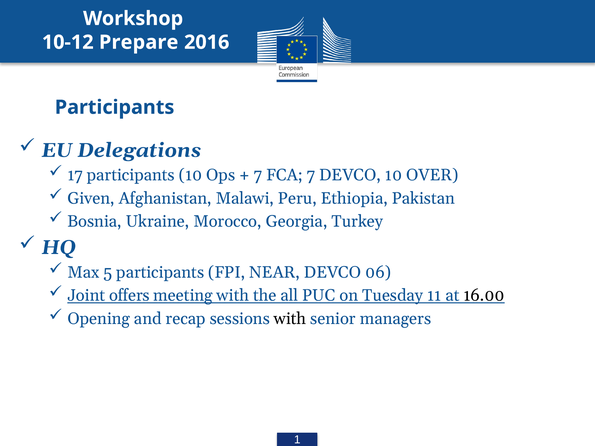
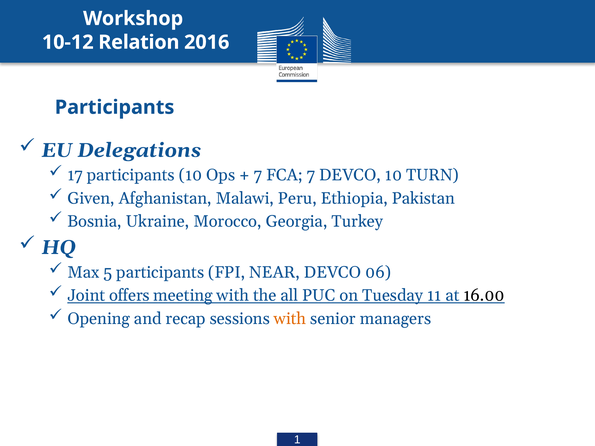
Prepare: Prepare -> Relation
OVER: OVER -> TURN
with at (290, 319) colour: black -> orange
